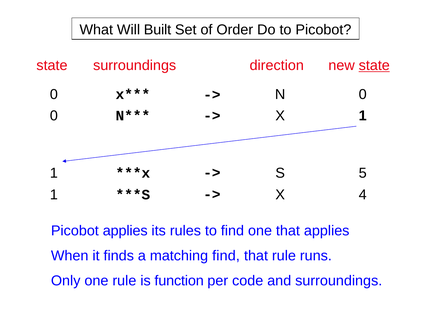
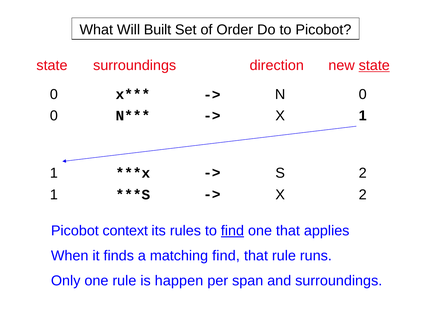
5 at (363, 173): 5 -> 2
4 at (363, 195): 4 -> 2
Picobot applies: applies -> context
find at (232, 231) underline: none -> present
function: function -> happen
code: code -> span
